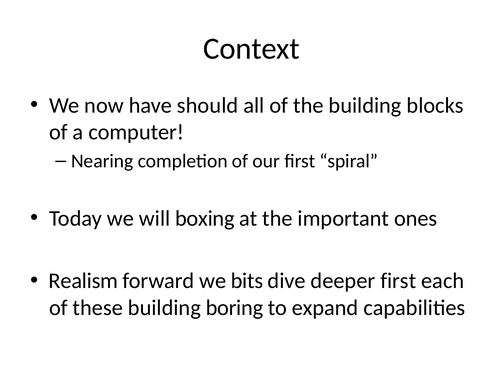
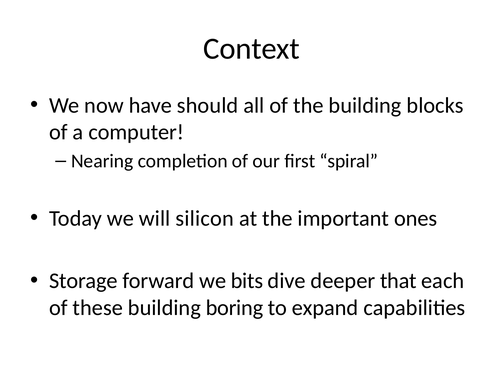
boxing: boxing -> silicon
Realism: Realism -> Storage
deeper first: first -> that
